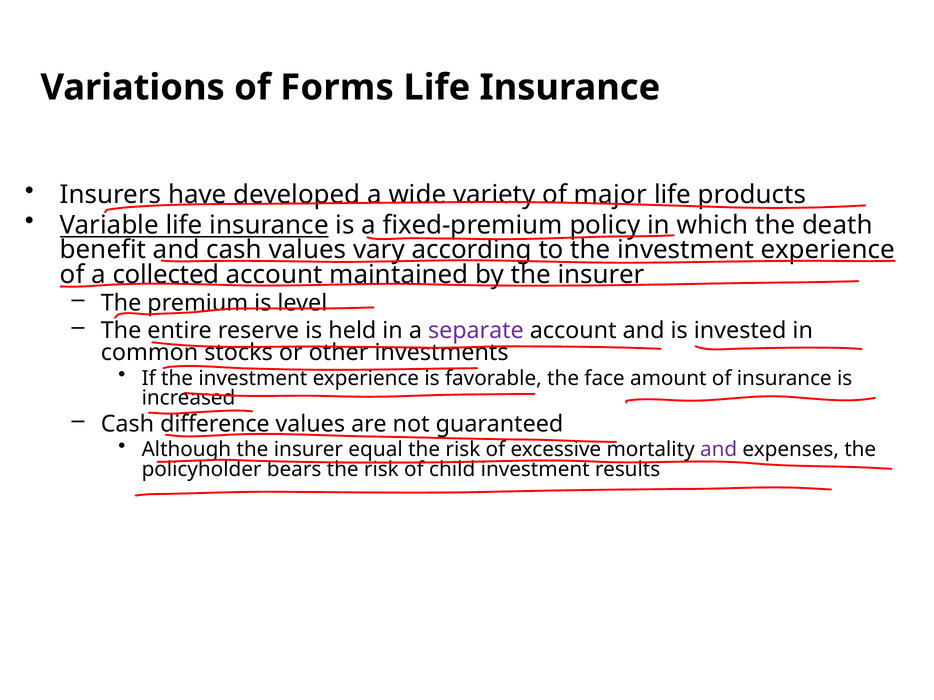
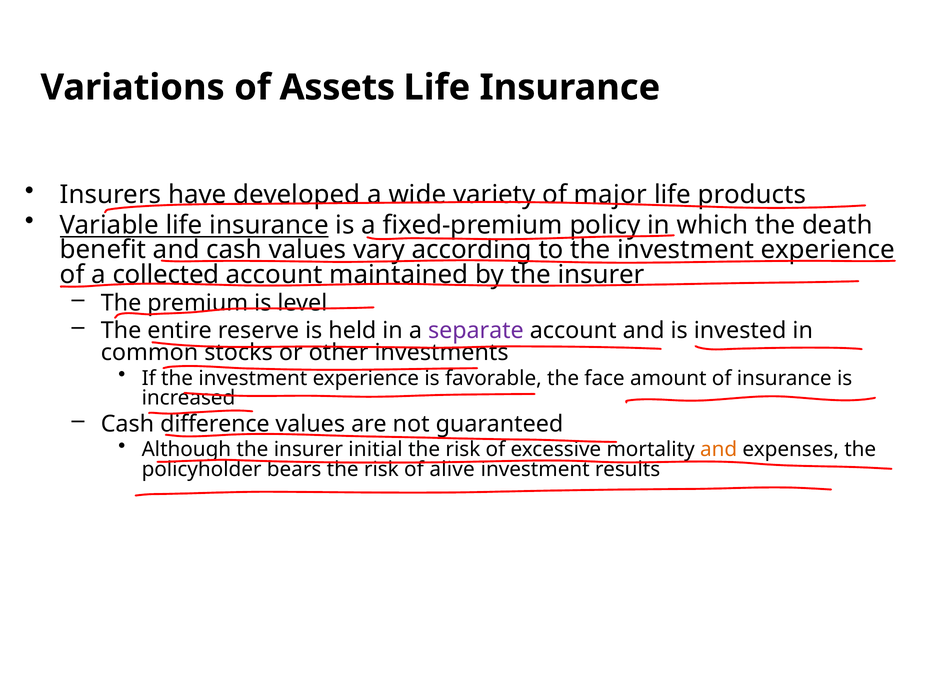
Forms: Forms -> Assets
equal: equal -> initial
and at (719, 450) colour: purple -> orange
child: child -> alive
